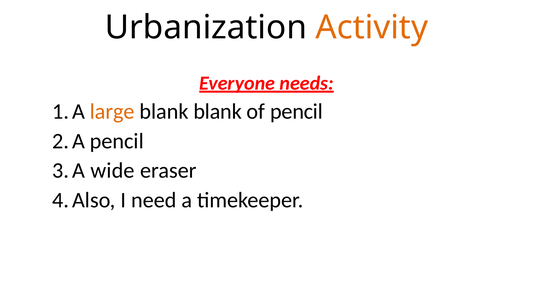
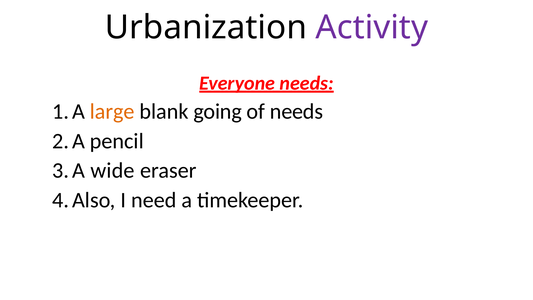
Activity colour: orange -> purple
blank blank: blank -> going
of pencil: pencil -> needs
